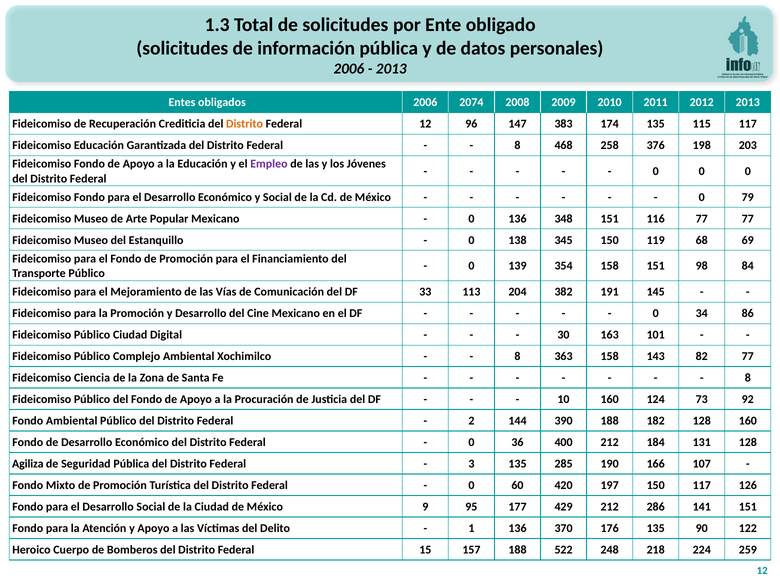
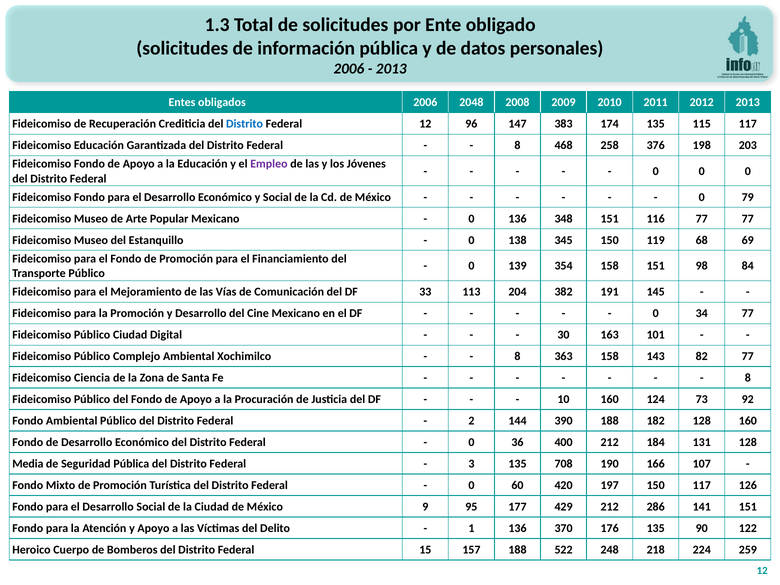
2074: 2074 -> 2048
Distrito at (245, 124) colour: orange -> blue
34 86: 86 -> 77
Agiliza: Agiliza -> Media
285: 285 -> 708
